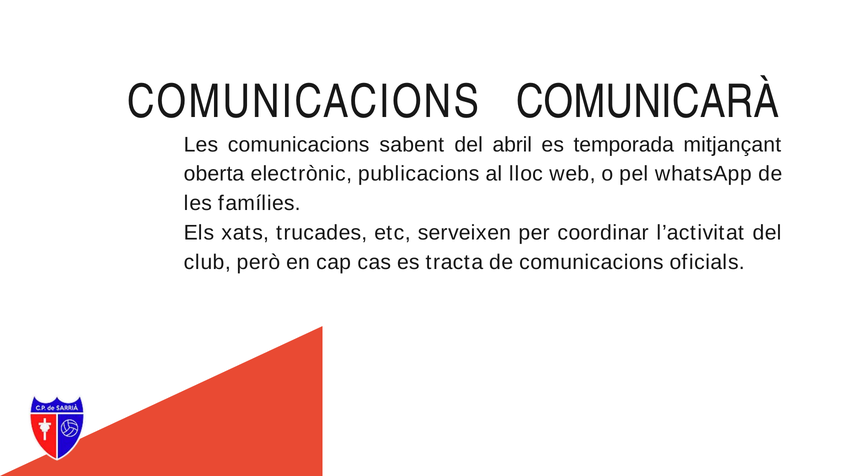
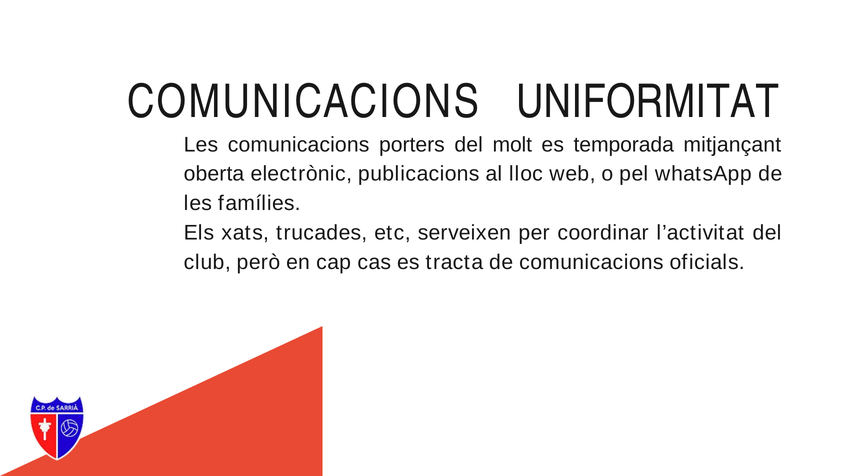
COMUNICARÀ: COMUNICARÀ -> UNIFORMITAT
sabent: sabent -> porters
abril: abril -> molt
